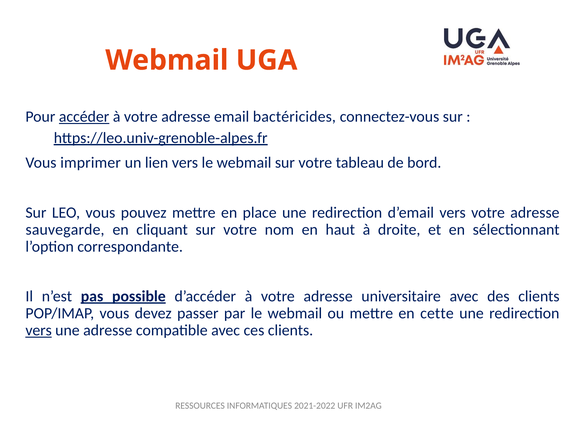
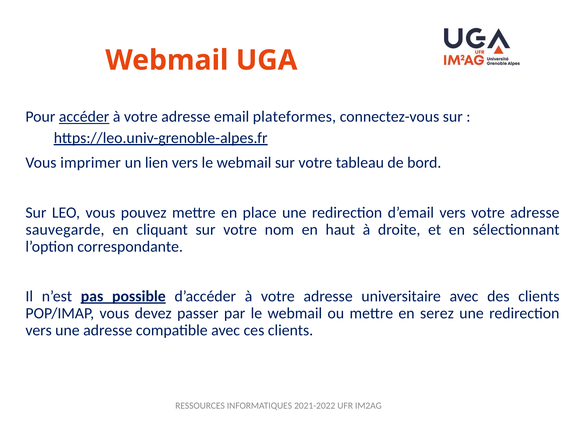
bactéricides: bactéricides -> plateformes
cette: cette -> serez
vers at (39, 330) underline: present -> none
